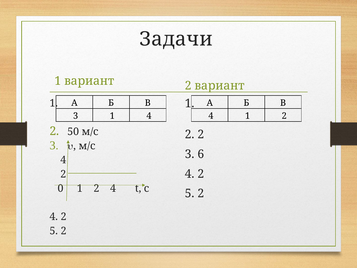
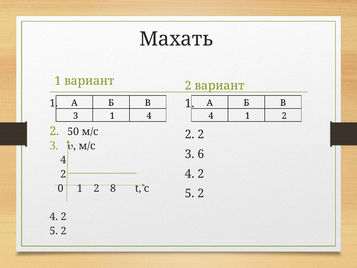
Задачи: Задачи -> Махать
2 4: 4 -> 8
